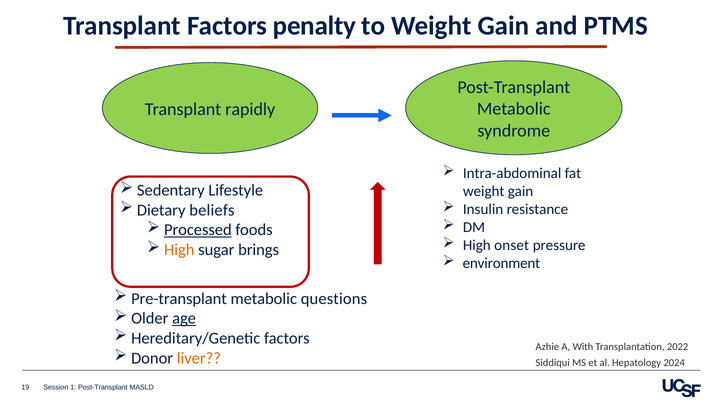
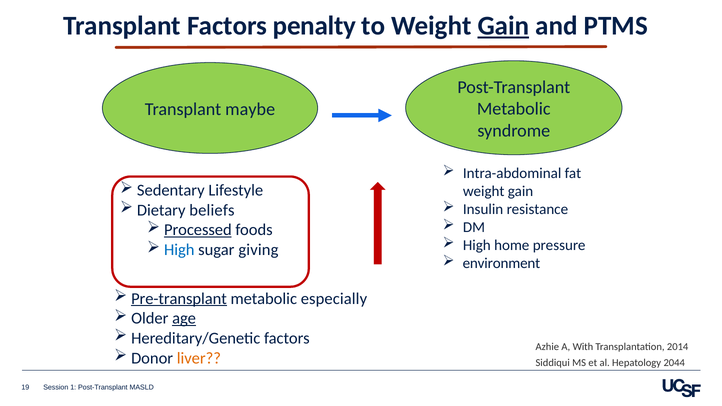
Gain at (503, 26) underline: none -> present
rapidly: rapidly -> maybe
onset: onset -> home
High at (179, 250) colour: orange -> blue
brings: brings -> giving
Pre-transplant underline: none -> present
questions: questions -> especially
2022: 2022 -> 2014
2024: 2024 -> 2044
